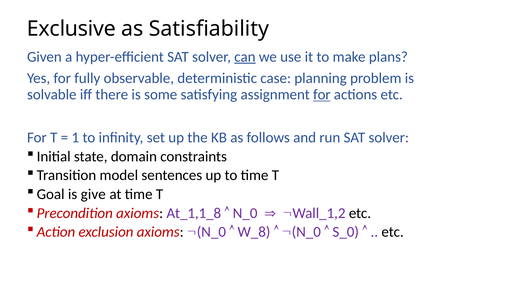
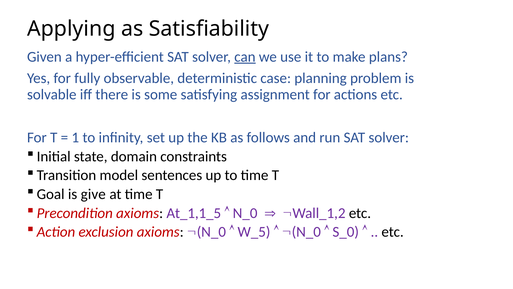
Exclusive: Exclusive -> Applying
for at (322, 94) underline: present -> none
At_1,1_8: At_1,1_8 -> At_1,1_5
W_8: W_8 -> W_5
